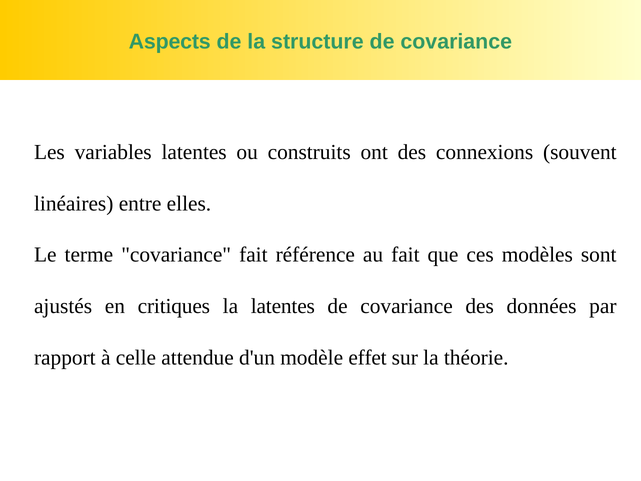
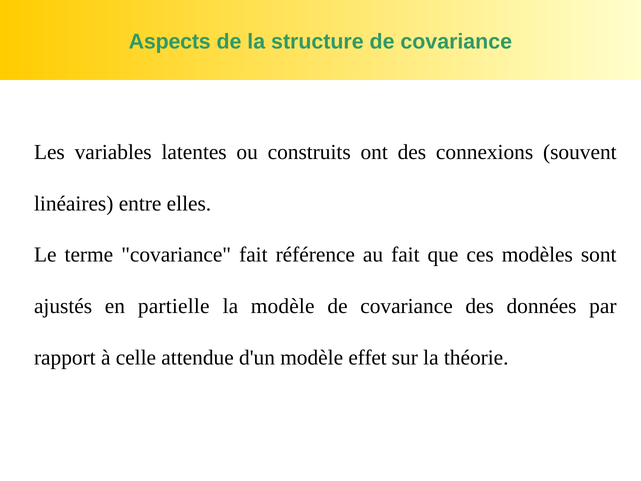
critiques: critiques -> partielle
la latentes: latentes -> modèle
